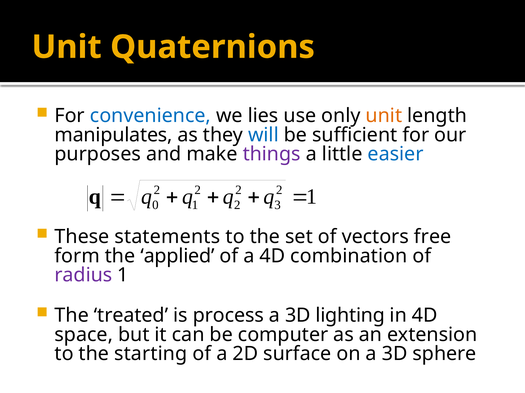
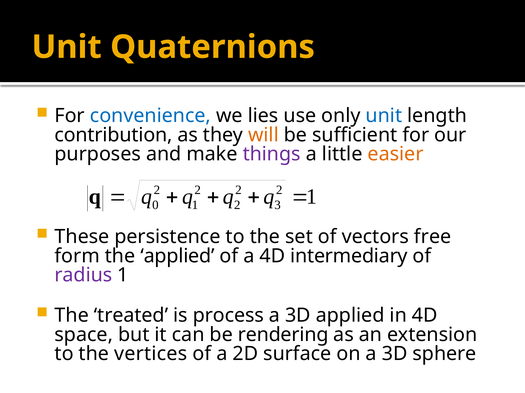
unit at (384, 116) colour: orange -> blue
manipulates: manipulates -> contribution
will colour: blue -> orange
easier colour: blue -> orange
statements: statements -> persistence
combination: combination -> intermediary
3D lighting: lighting -> applied
computer: computer -> rendering
starting: starting -> vertices
